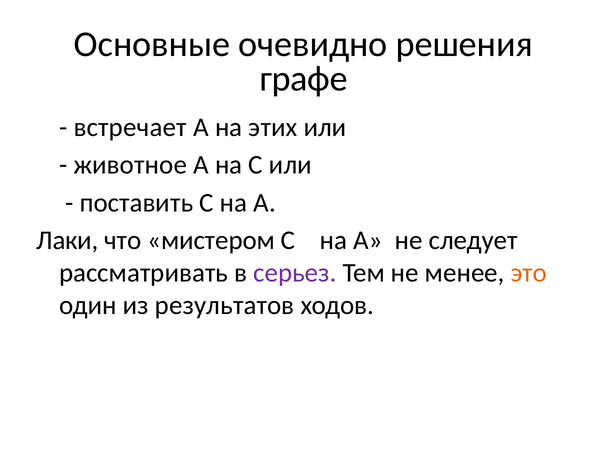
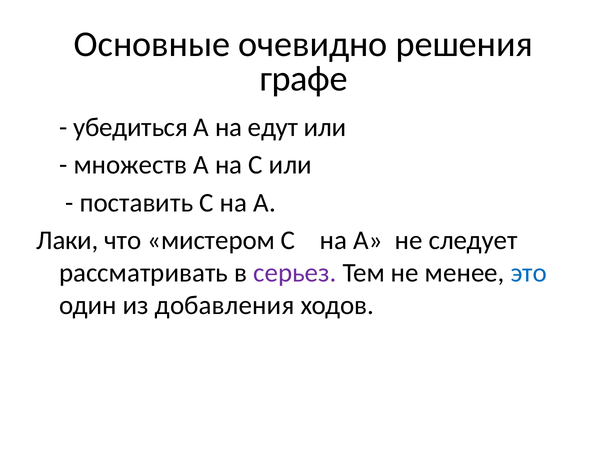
встречает: встречает -> убедиться
этих: этих -> едут
животное: животное -> множеств
это colour: orange -> blue
результатов: результатов -> добавления
